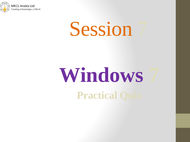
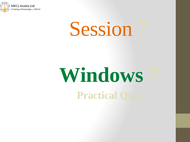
Windows colour: purple -> green
